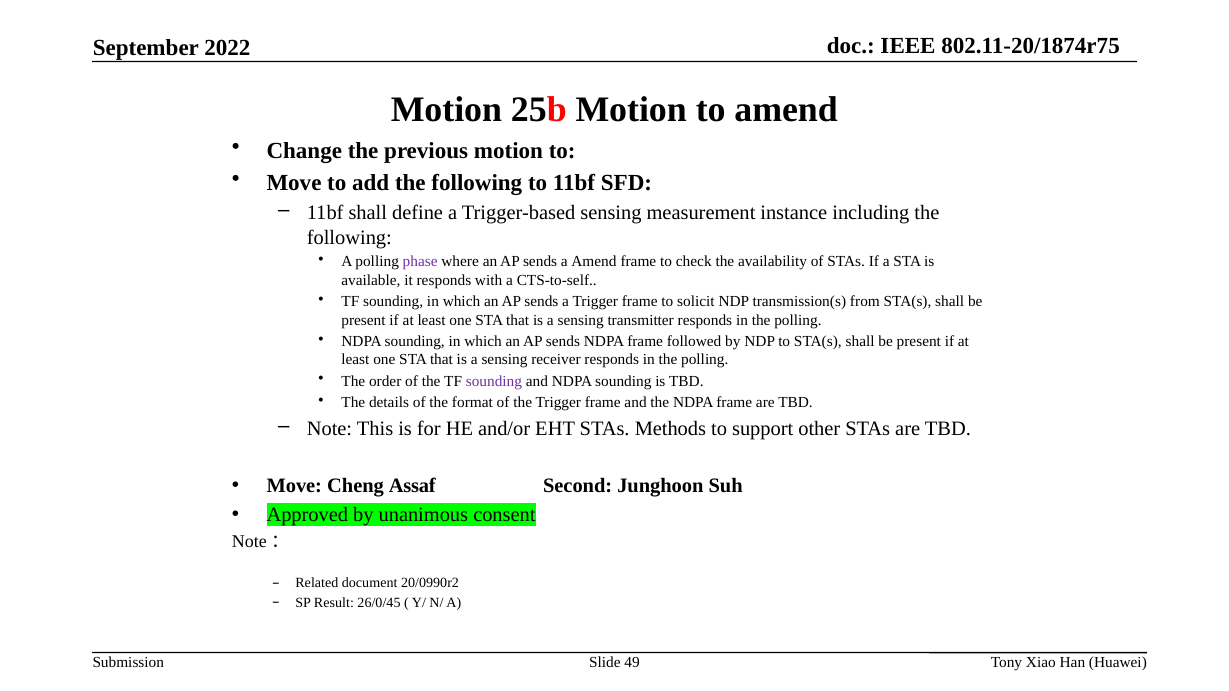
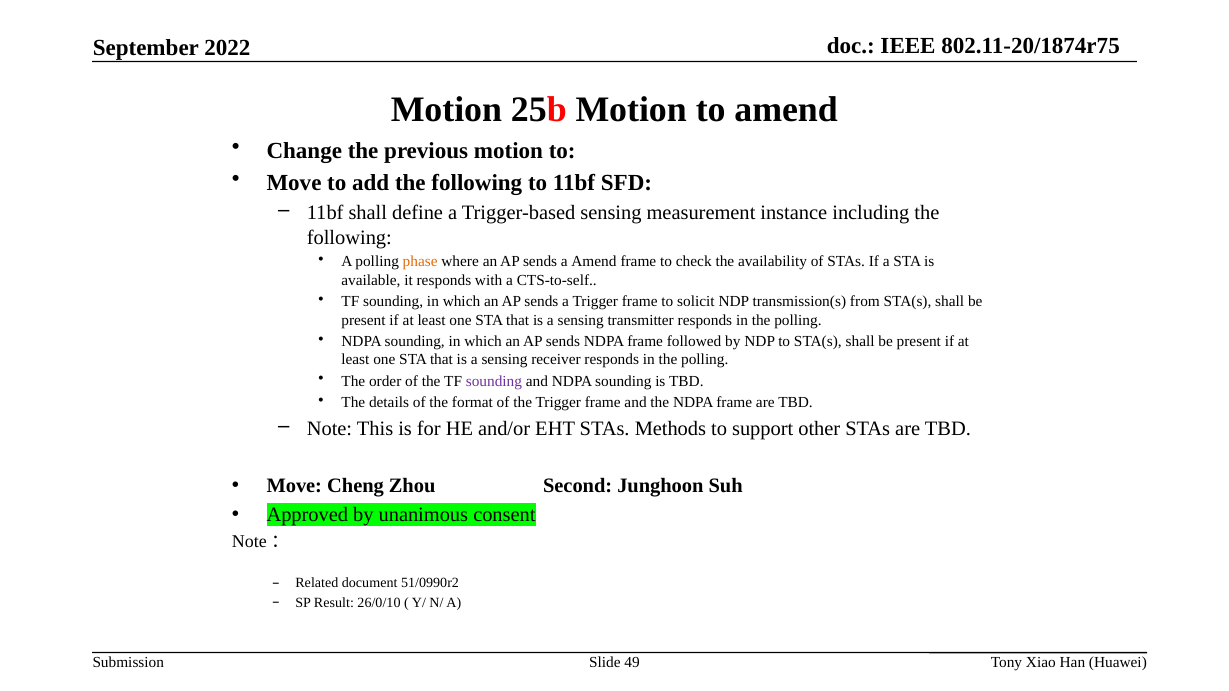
phase colour: purple -> orange
Assaf: Assaf -> Zhou
20/0990r2: 20/0990r2 -> 51/0990r2
26/0/45: 26/0/45 -> 26/0/10
